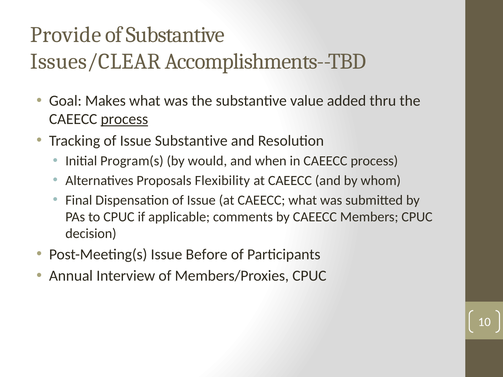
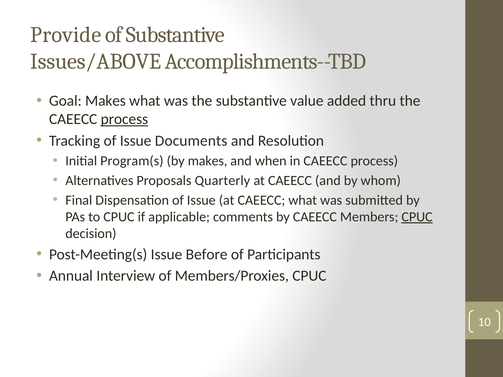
Issues/CLEAR: Issues/CLEAR -> Issues/ABOVE
Issue Substantive: Substantive -> Documents
by would: would -> makes
Flexibility: Flexibility -> Quarterly
CPUC at (417, 217) underline: none -> present
